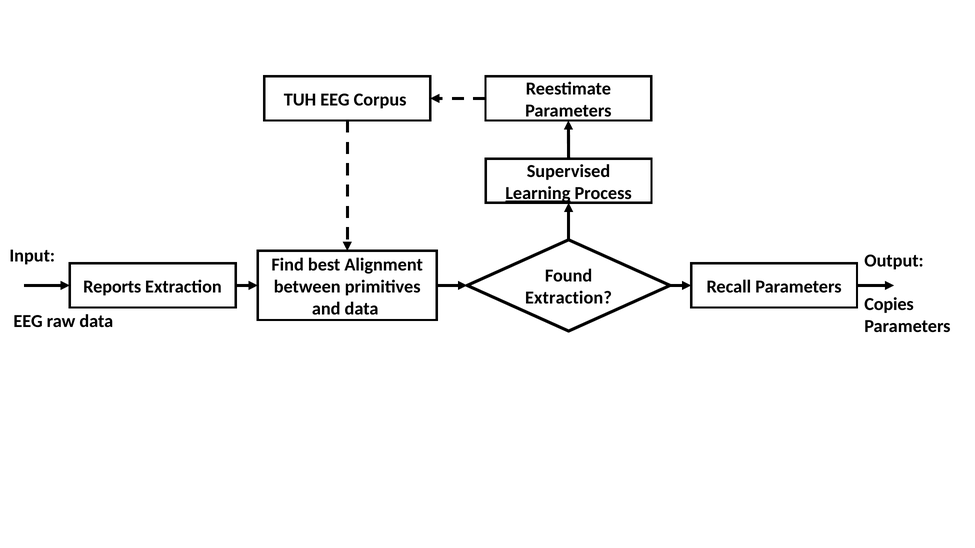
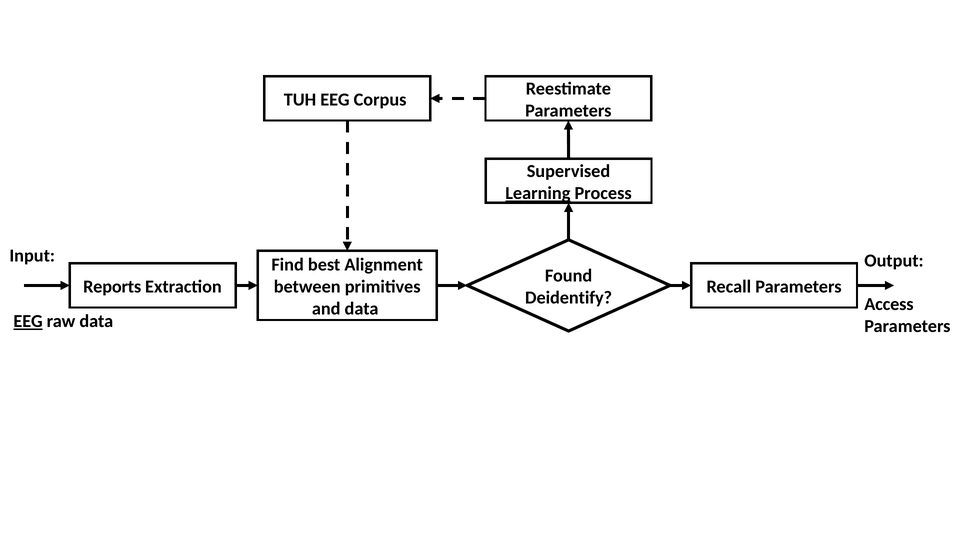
Extraction at (568, 298): Extraction -> Deidentify
Copies: Copies -> Access
EEG at (28, 322) underline: none -> present
